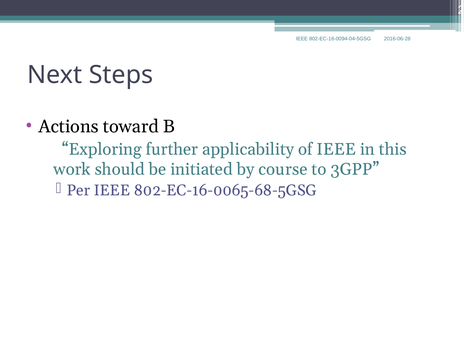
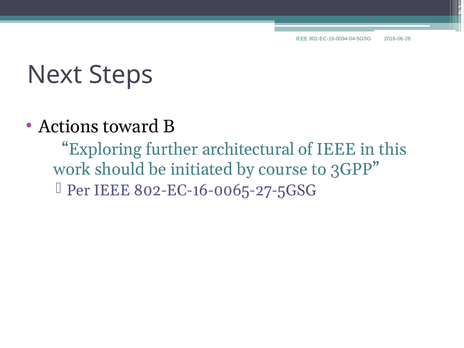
applicability: applicability -> architectural
802-EC-16-0065-68-5GSG: 802-EC-16-0065-68-5GSG -> 802-EC-16-0065-27-5GSG
